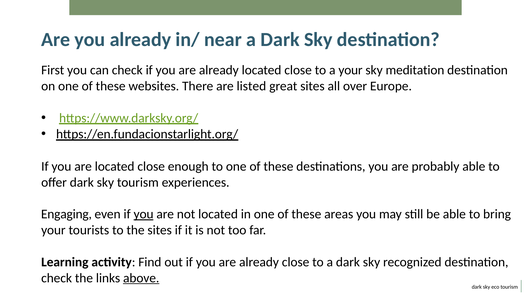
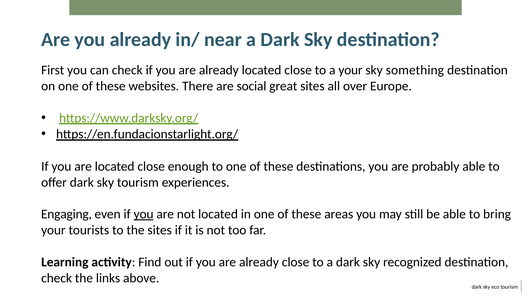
meditation: meditation -> something
listed: listed -> social
above underline: present -> none
